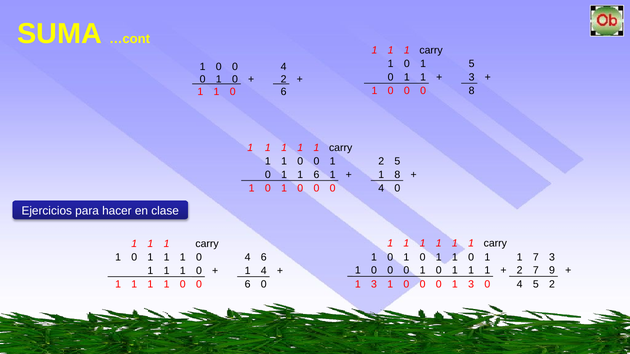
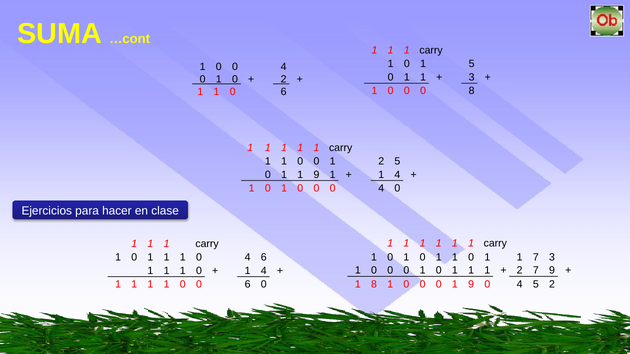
1 1 6: 6 -> 9
8 at (397, 175): 8 -> 4
3 at (374, 284): 3 -> 8
0 1 3: 3 -> 9
